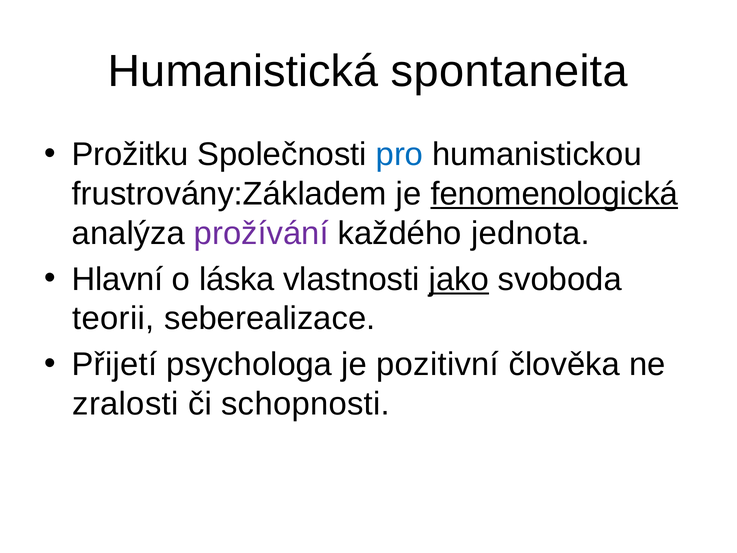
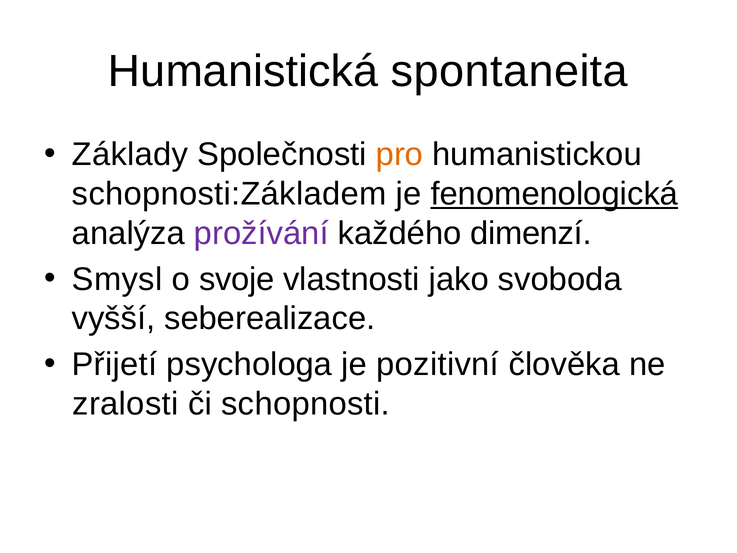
Prožitku: Prožitku -> Základy
pro colour: blue -> orange
frustrovány:Základem: frustrovány:Základem -> schopnosti:Základem
jednota: jednota -> dimenzí
Hlavní: Hlavní -> Smysl
láska: láska -> svoje
jako underline: present -> none
teorii: teorii -> vyšší
